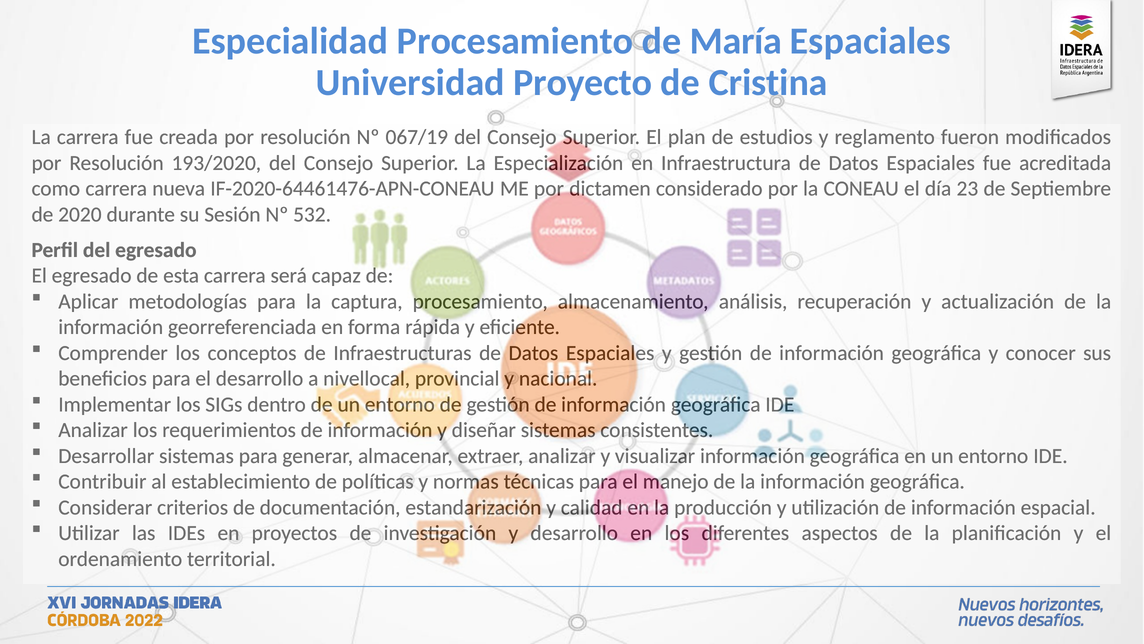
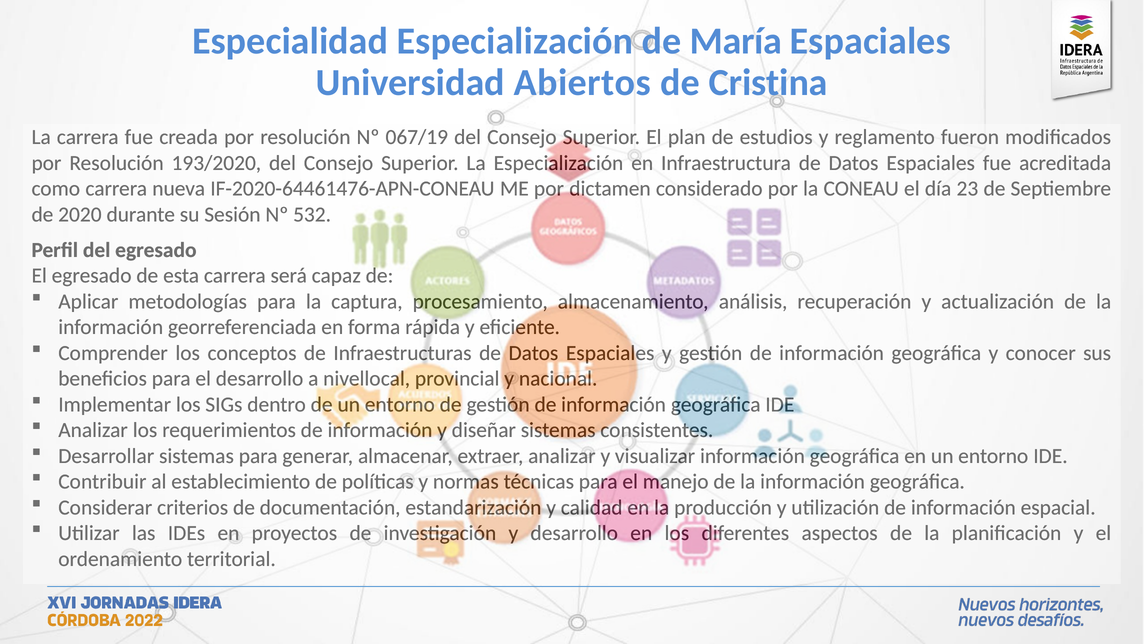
Especialidad Procesamiento: Procesamiento -> Especialización
Proyecto: Proyecto -> Abiertos
